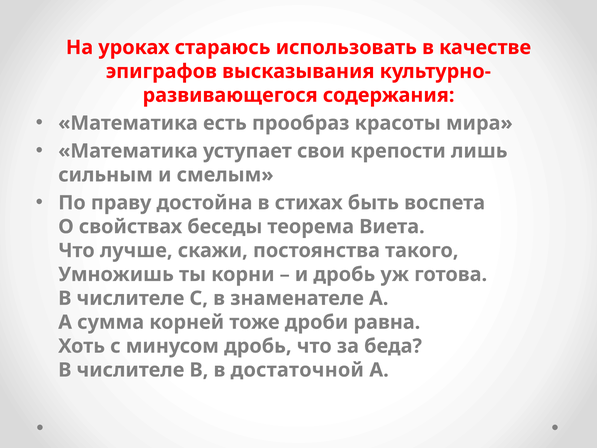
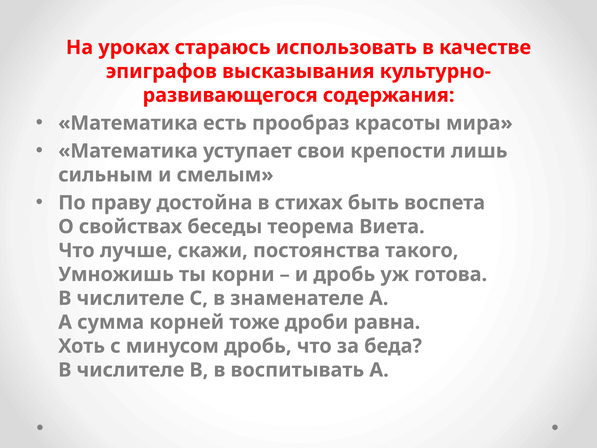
достаточной: достаточной -> воспитывать
